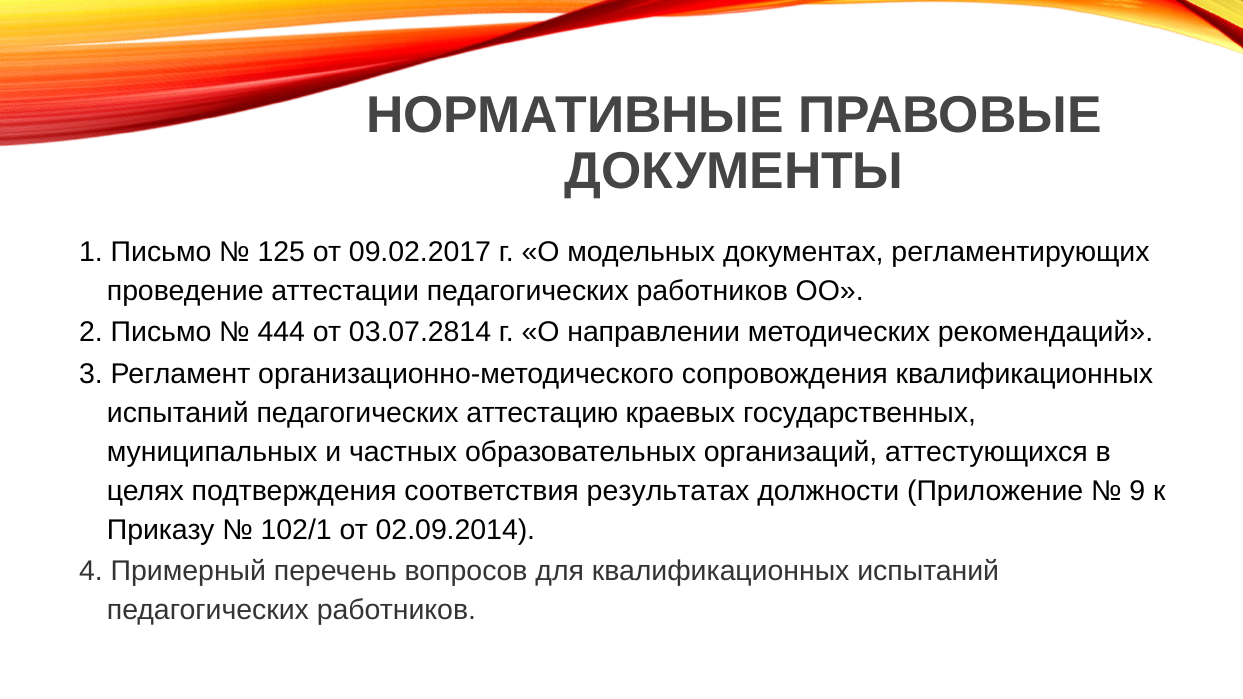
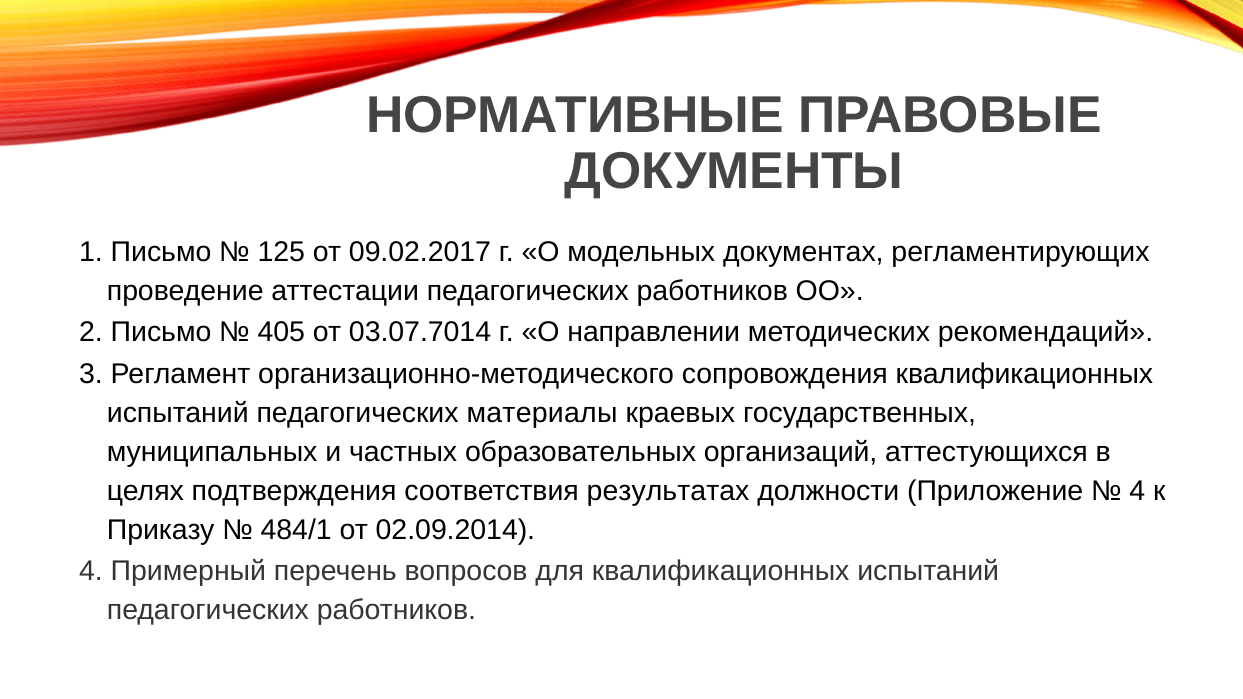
444: 444 -> 405
03.07.2814: 03.07.2814 -> 03.07.7014
аттестацию: аттестацию -> материалы
9 at (1137, 491): 9 -> 4
102/1: 102/1 -> 484/1
